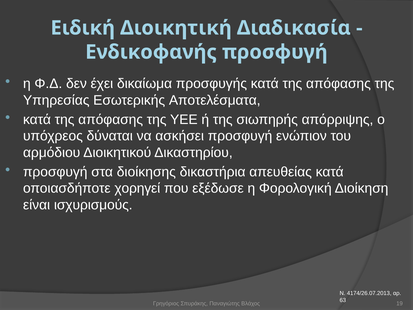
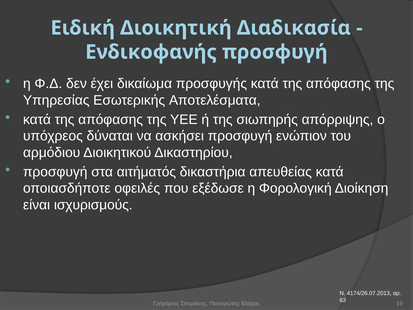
διοίκησης: διοίκησης -> αιτήματός
χορηγεί: χορηγεί -> οφειλές
